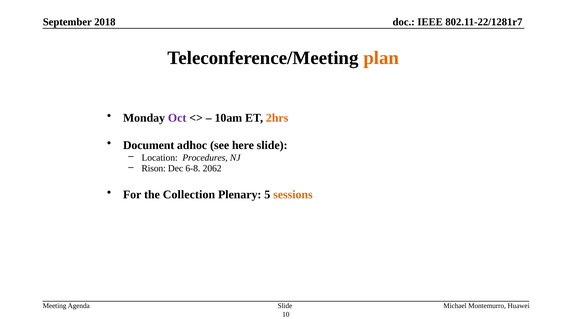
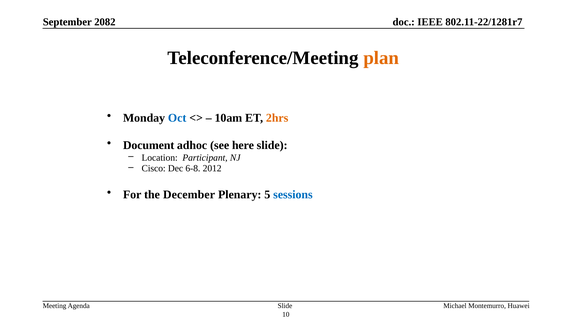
2018: 2018 -> 2082
Oct colour: purple -> blue
Procedures: Procedures -> Participant
Rison: Rison -> Cisco
2062: 2062 -> 2012
Collection: Collection -> December
sessions colour: orange -> blue
